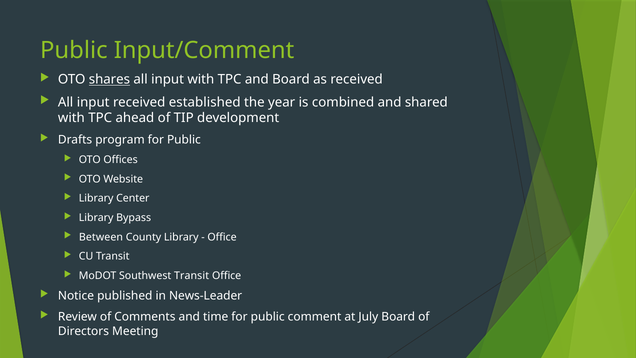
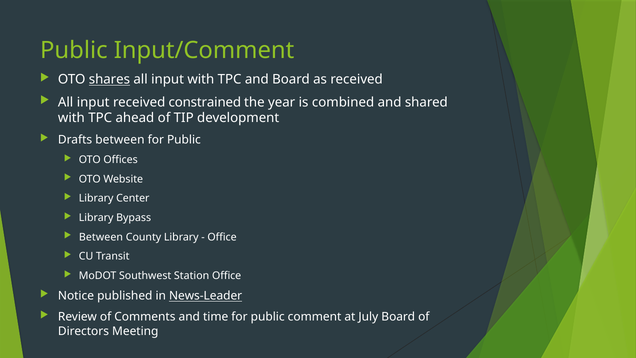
established: established -> constrained
Drafts program: program -> between
Southwest Transit: Transit -> Station
News-Leader underline: none -> present
